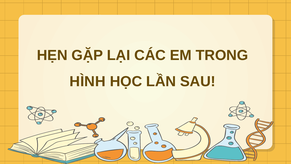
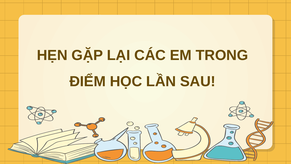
HÌNH: HÌNH -> ĐIỂM
